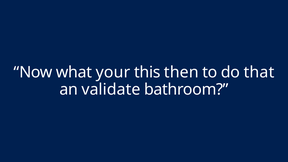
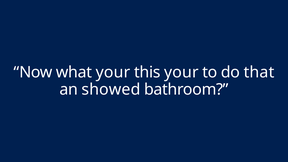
this then: then -> your
validate: validate -> showed
